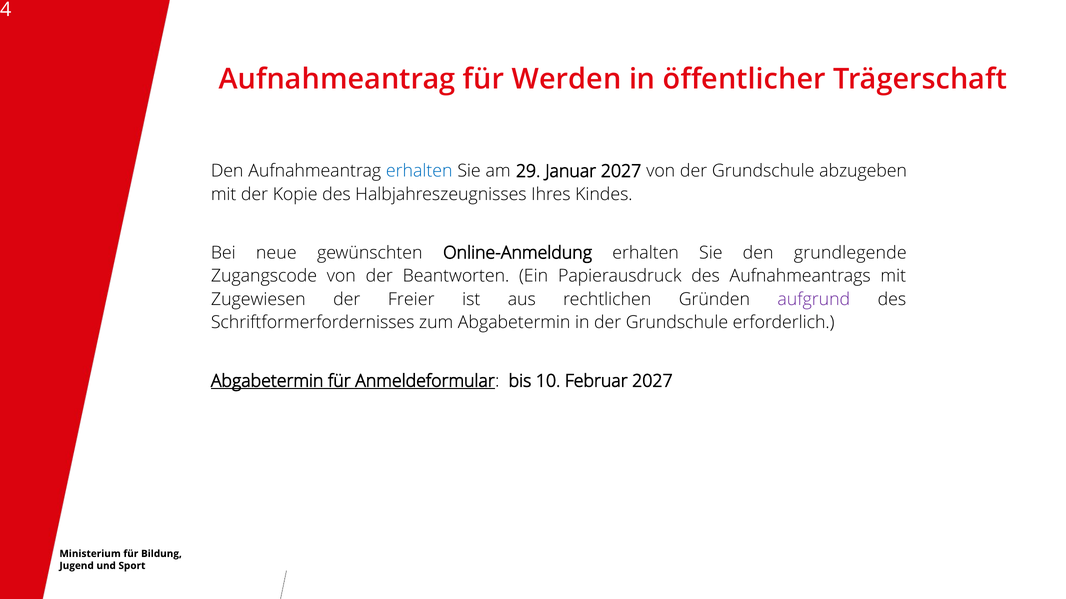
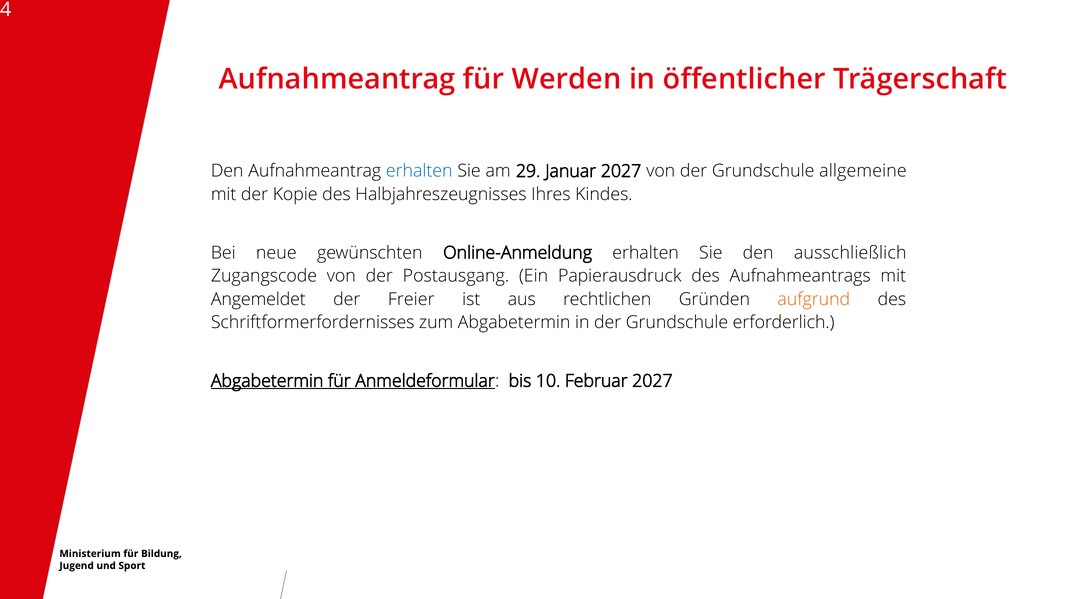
abzugeben: abzugeben -> allgemeine
grundlegende: grundlegende -> ausschließlich
Beantworten: Beantworten -> Postausgang
Zugewiesen: Zugewiesen -> Angemeldet
aufgrund colour: purple -> orange
